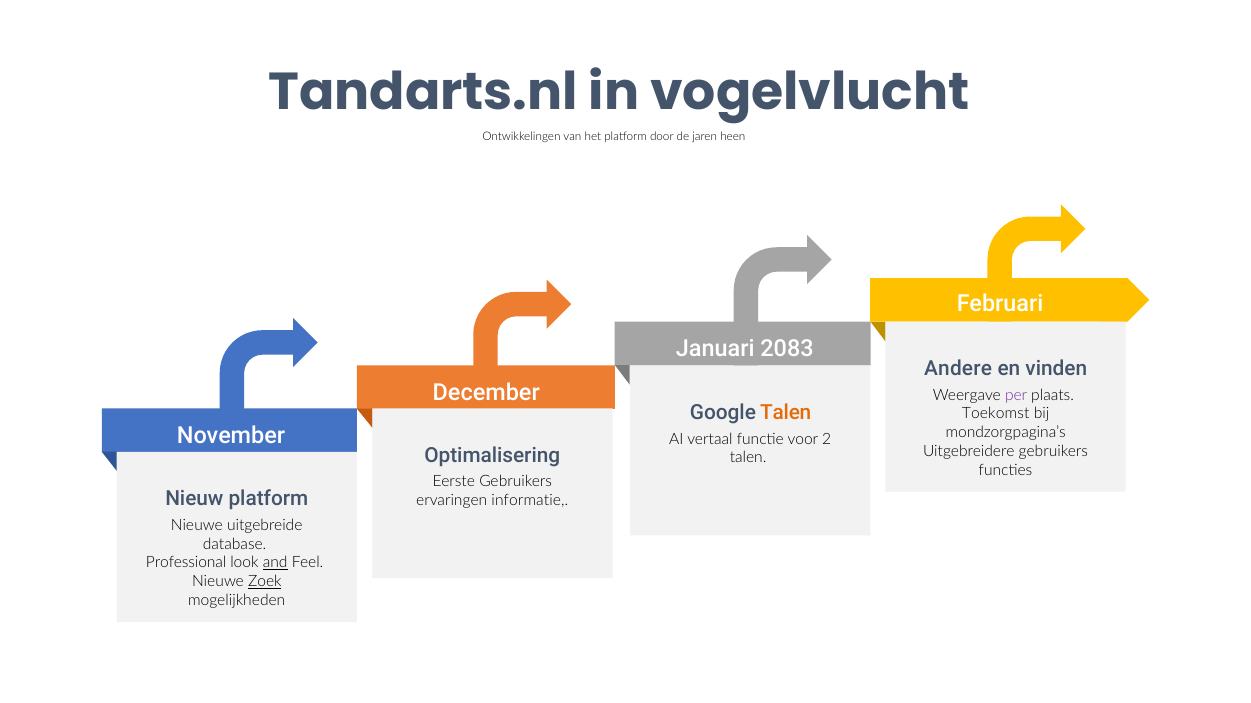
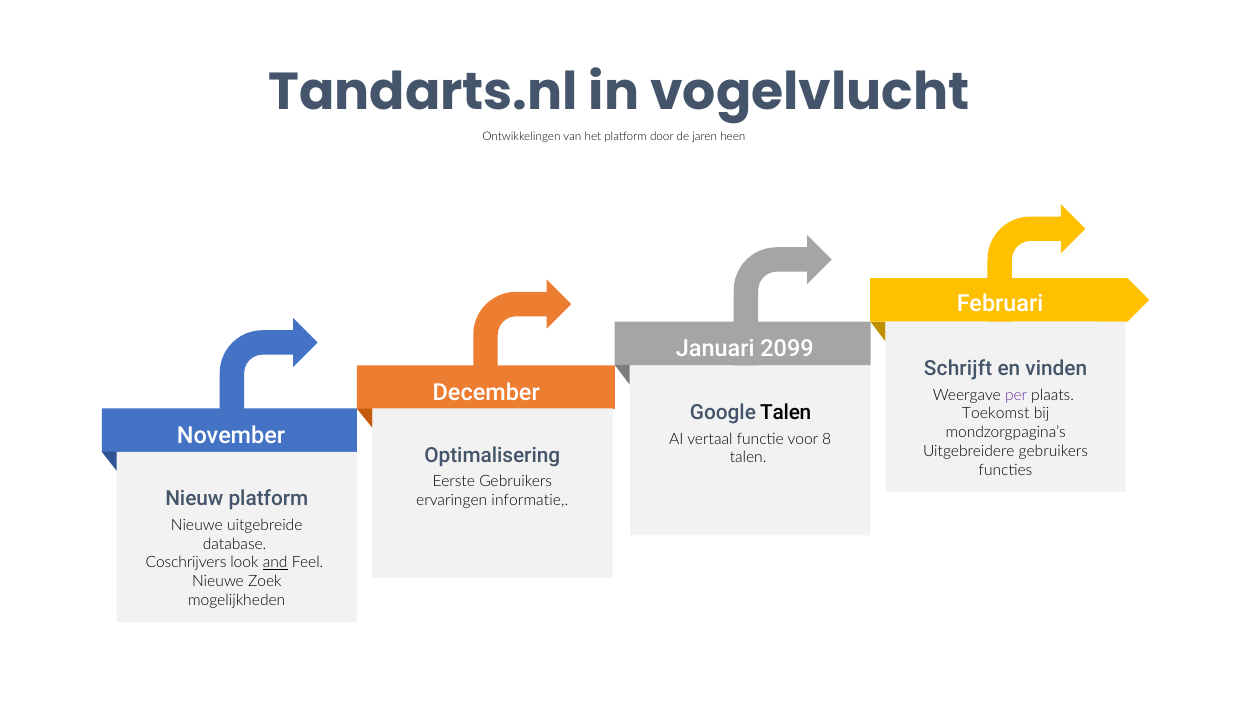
2083: 2083 -> 2099
Andere: Andere -> Schrijft
Talen at (786, 413) colour: orange -> black
2: 2 -> 8
Professional: Professional -> Coschrijvers
Zoek underline: present -> none
